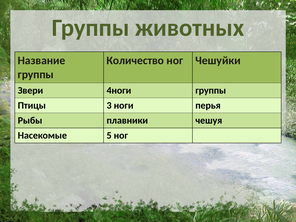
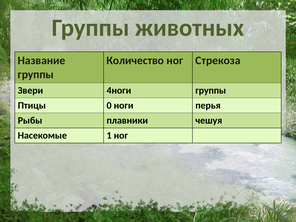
Чешуйки: Чешуйки -> Стрекоза
3: 3 -> 0
5: 5 -> 1
